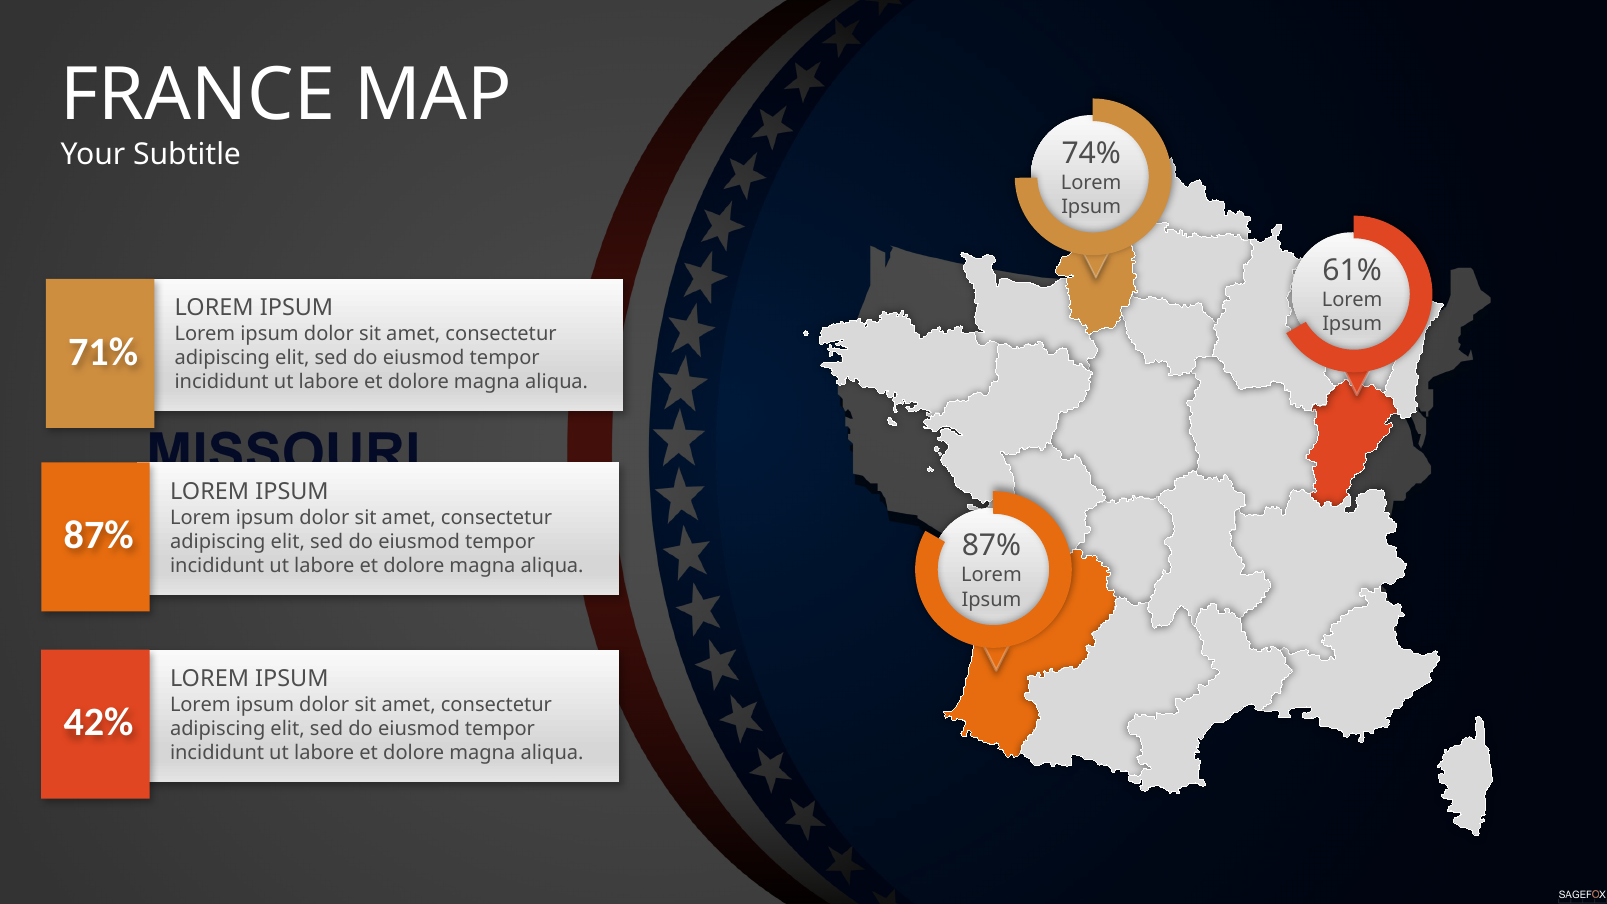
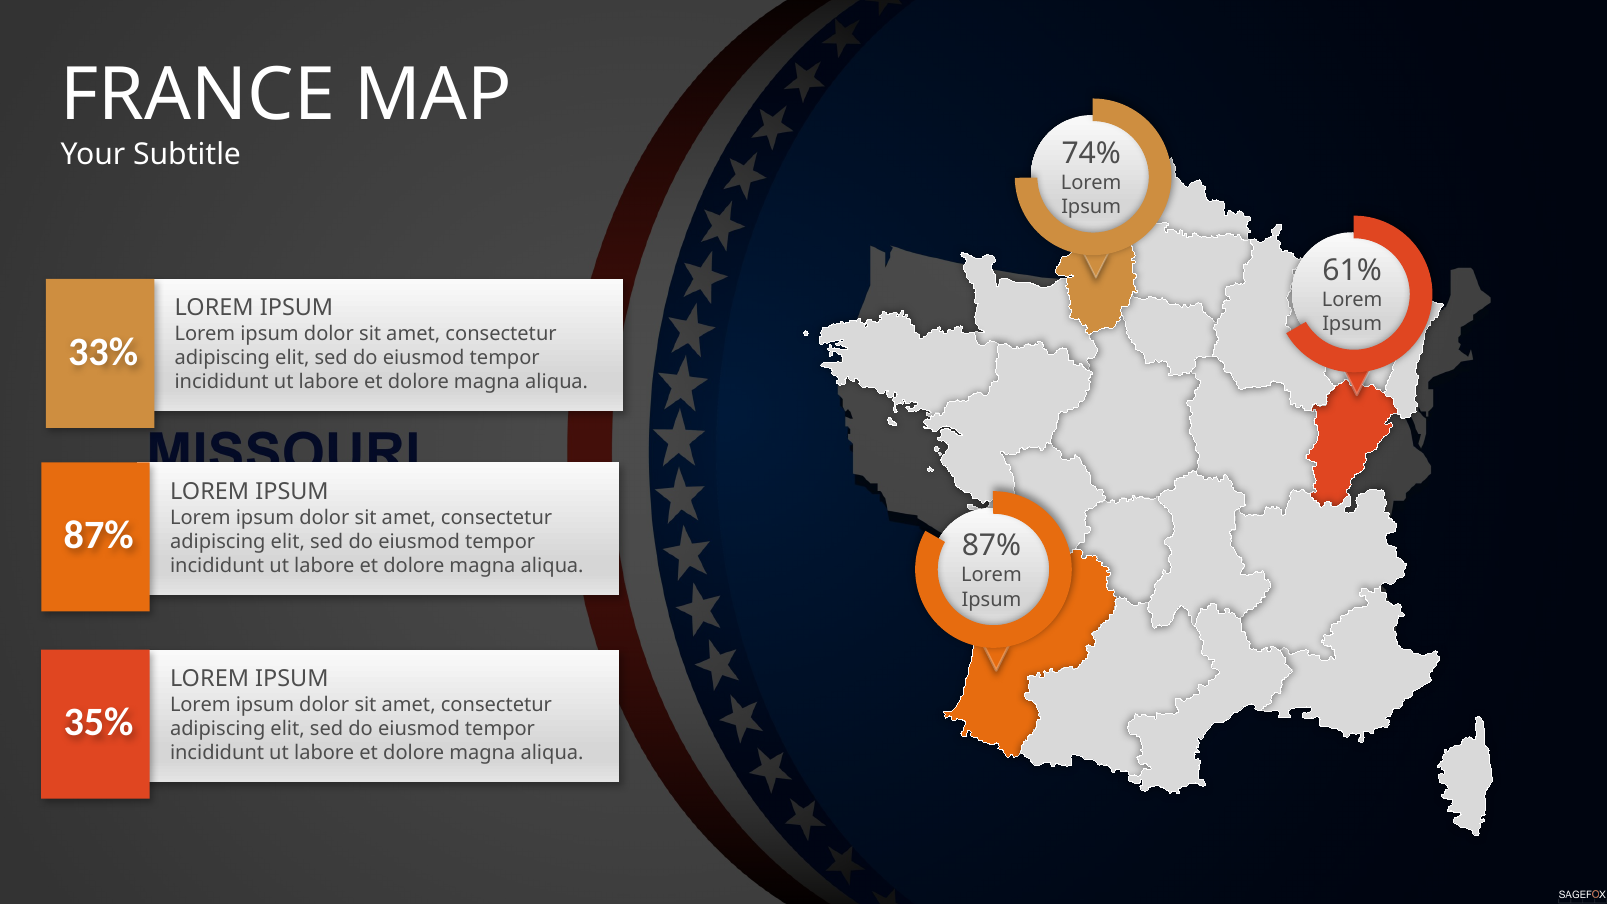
71%: 71% -> 33%
42%: 42% -> 35%
